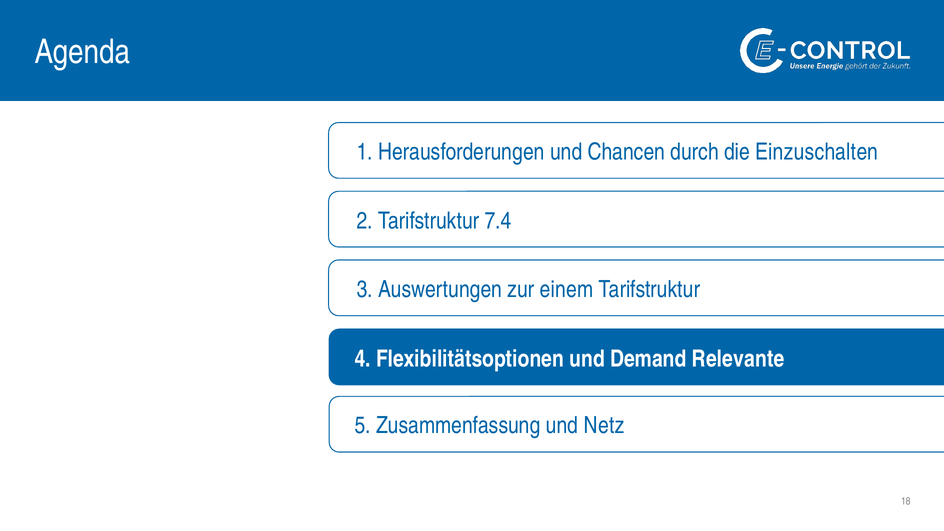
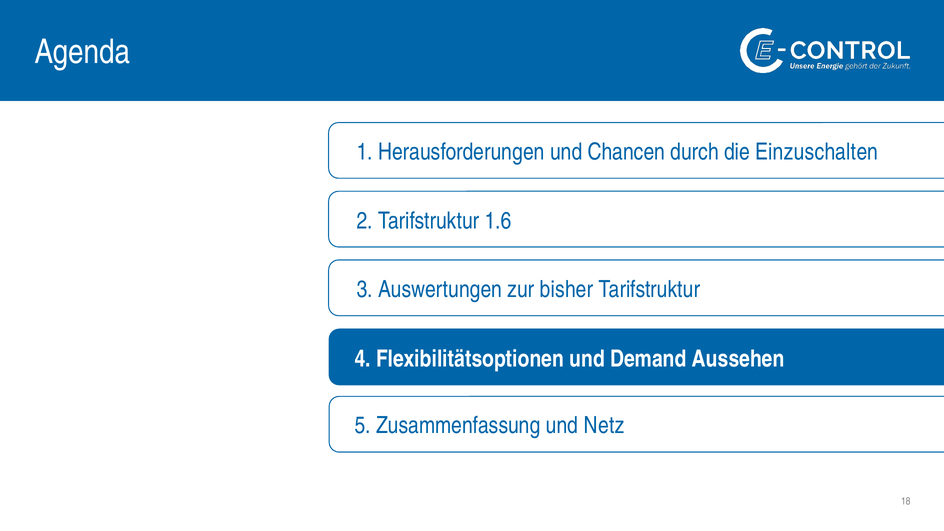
7.4: 7.4 -> 1.6
einem: einem -> bisher
Relevante: Relevante -> Aussehen
